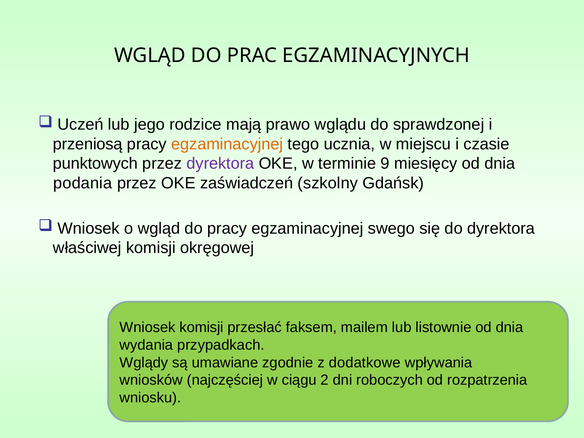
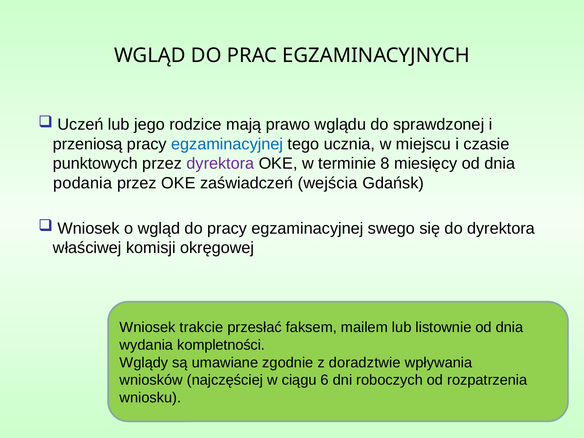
egzaminacyjnej at (227, 144) colour: orange -> blue
9: 9 -> 8
szkolny: szkolny -> wejścia
Wniosek komisji: komisji -> trakcie
przypadkach: przypadkach -> kompletności
dodatkowe: dodatkowe -> doradztwie
2: 2 -> 6
